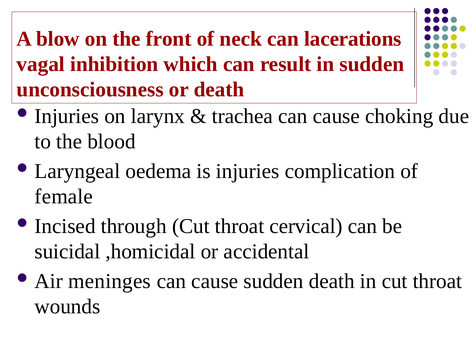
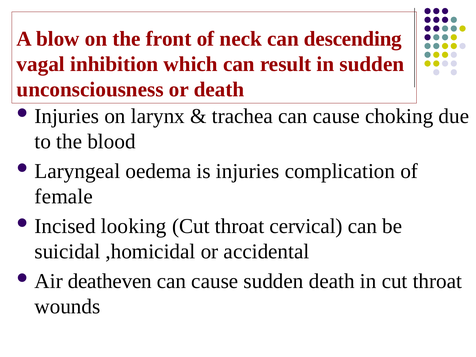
lacerations: lacerations -> descending
through: through -> looking
meninges: meninges -> deatheven
